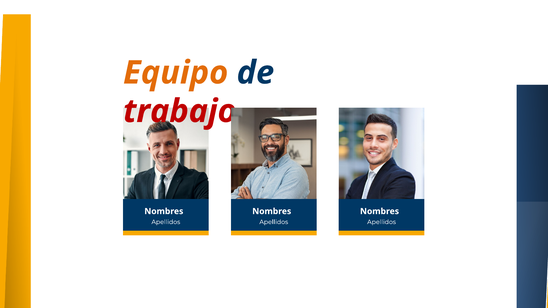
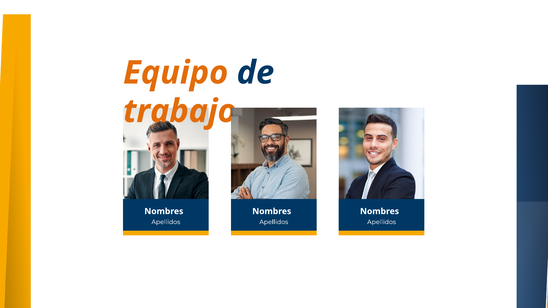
trabajo colour: red -> orange
